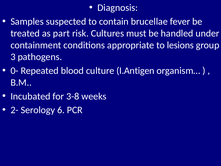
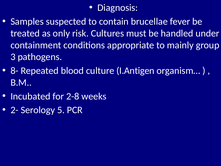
part: part -> only
lesions: lesions -> mainly
0-: 0- -> 8-
3-8: 3-8 -> 2-8
6: 6 -> 5
